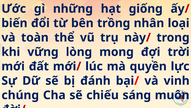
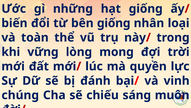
bên trồng: trồng -> giống
